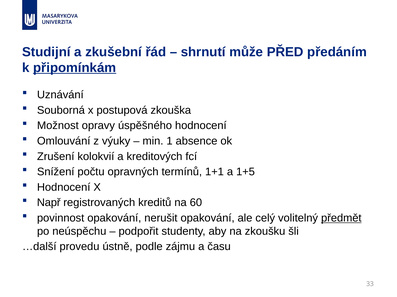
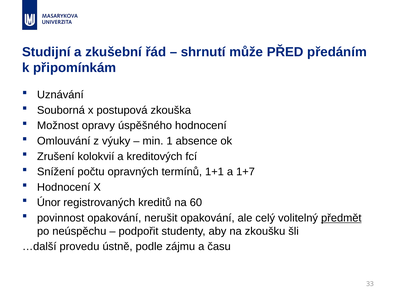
připomínkám underline: present -> none
1+5: 1+5 -> 1+7
Např: Např -> Únor
